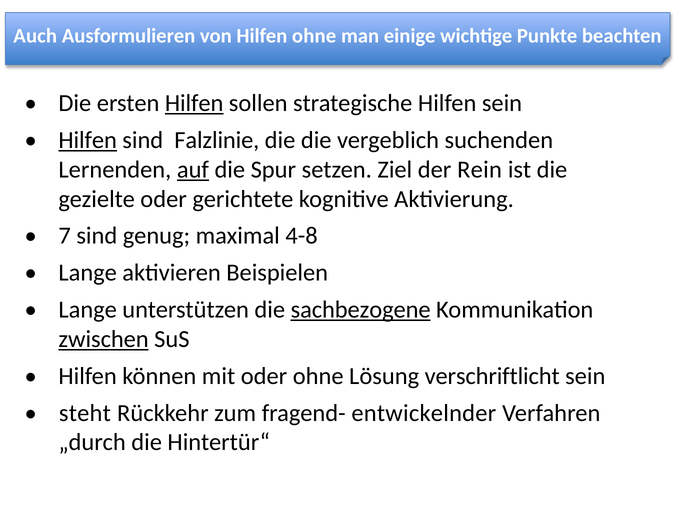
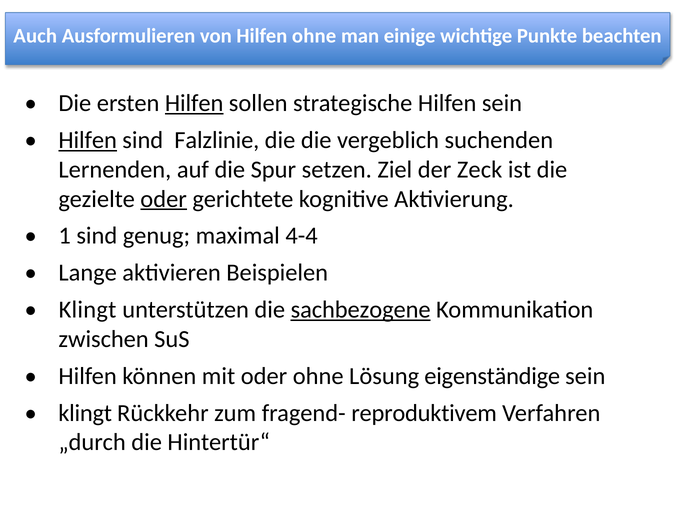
auf underline: present -> none
Rein: Rein -> Zeck
oder at (164, 199) underline: none -> present
7: 7 -> 1
4-8: 4-8 -> 4-4
Lange at (88, 309): Lange -> Klingt
zwischen underline: present -> none
verschriftlicht: verschriftlicht -> eigenständige
steht at (85, 413): steht -> klingt
entwickelnder: entwickelnder -> reproduktivem
